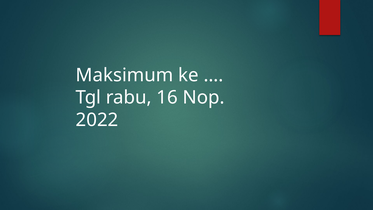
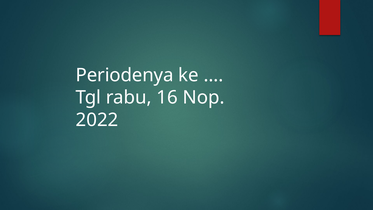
Maksimum: Maksimum -> Periodenya
